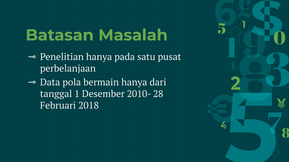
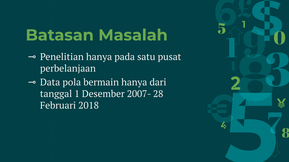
2010-: 2010- -> 2007-
